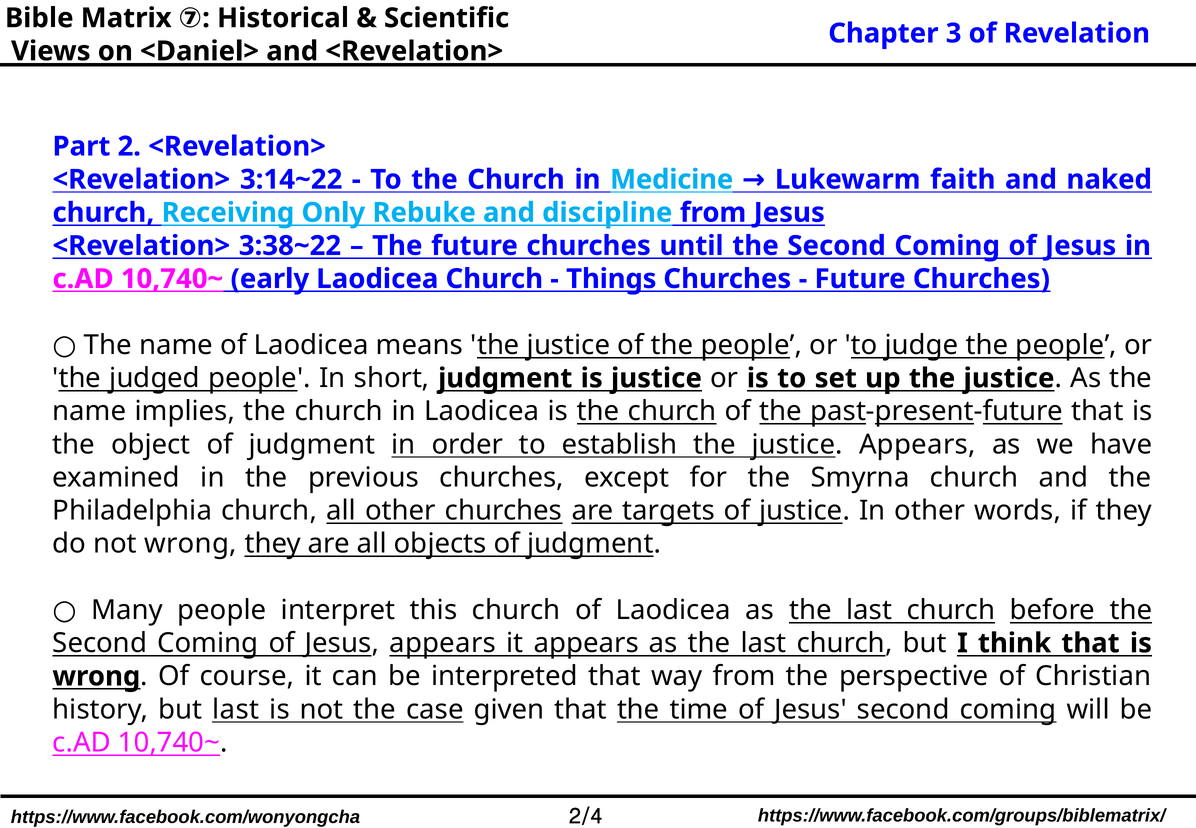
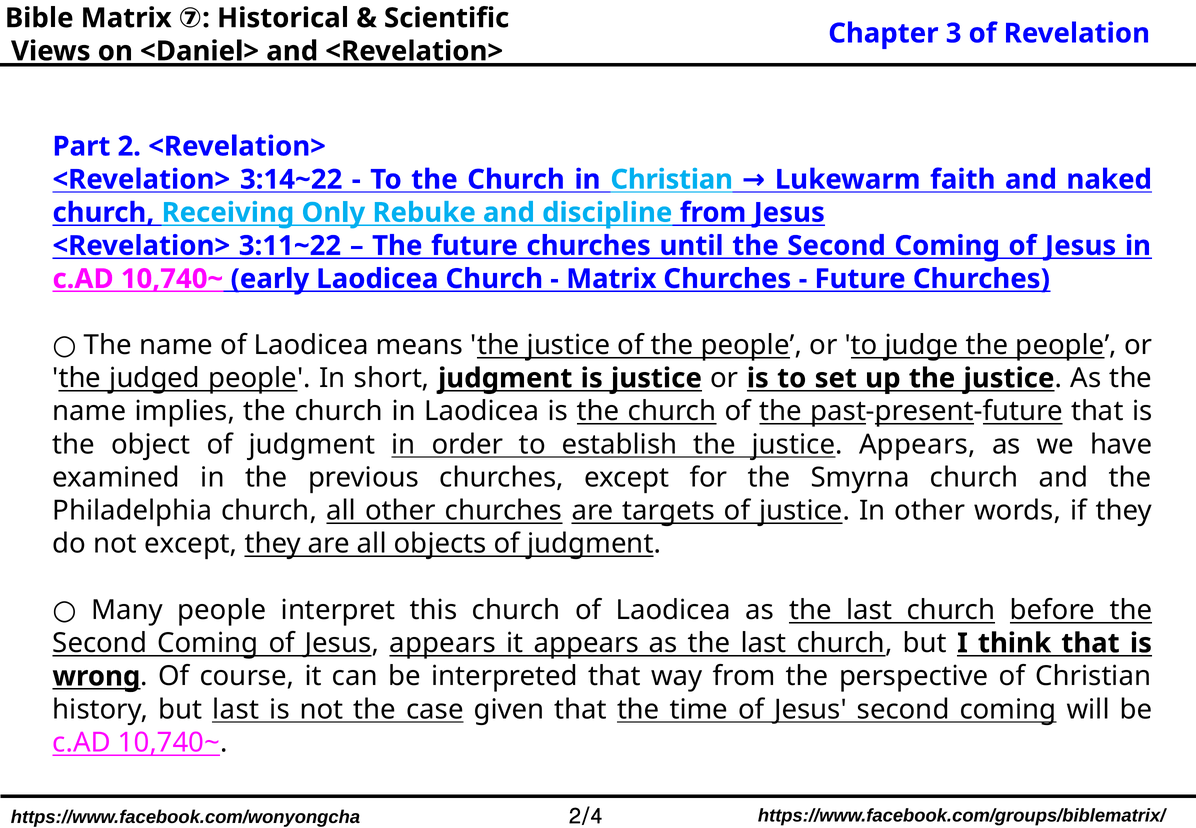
in Medicine: Medicine -> Christian
3:38~22: 3:38~22 -> 3:11~22
Things at (611, 279): Things -> Matrix
not wrong: wrong -> except
